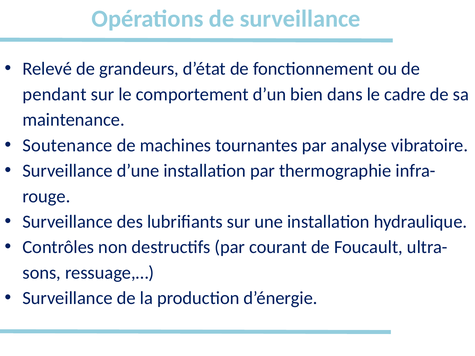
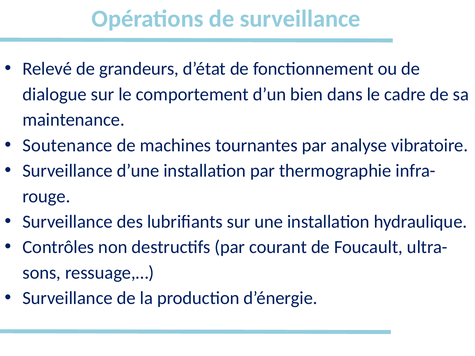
pendant: pendant -> dialogue
